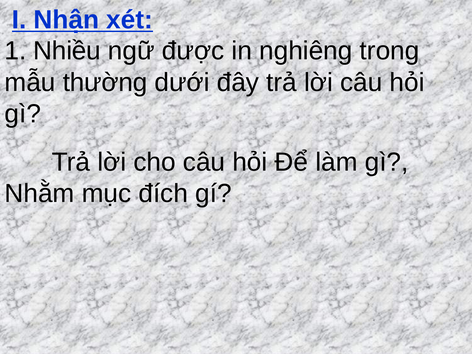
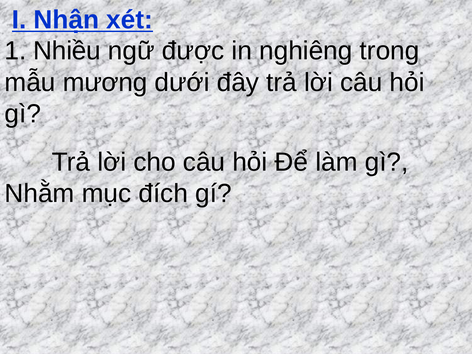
thường: thường -> mương
